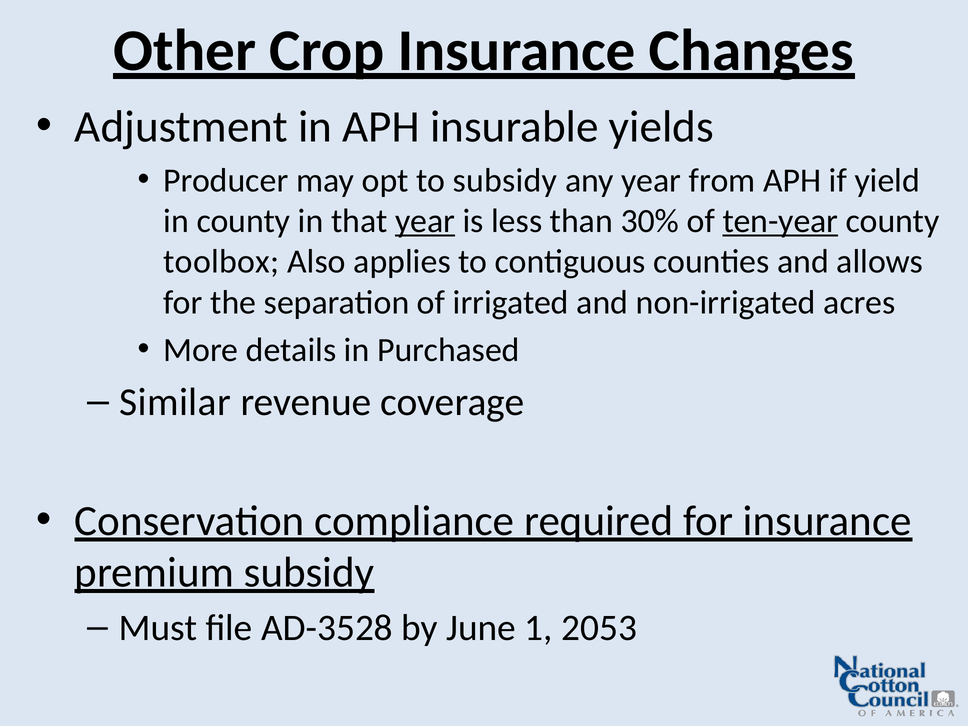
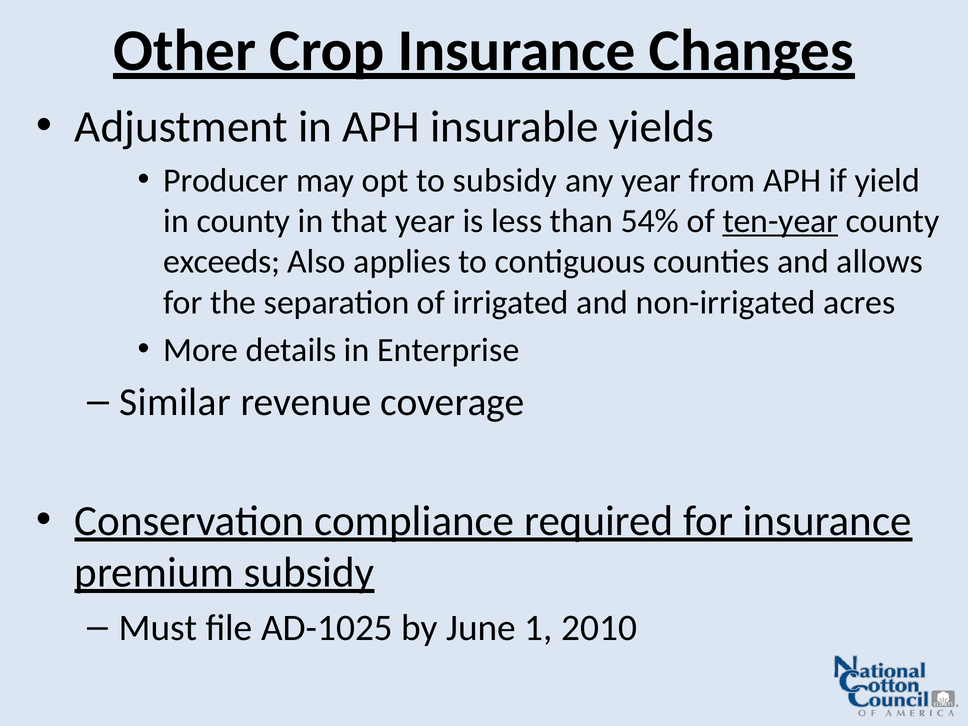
year at (425, 221) underline: present -> none
30%: 30% -> 54%
toolbox: toolbox -> exceeds
Purchased: Purchased -> Enterprise
AD-3528: AD-3528 -> AD-1025
2053: 2053 -> 2010
